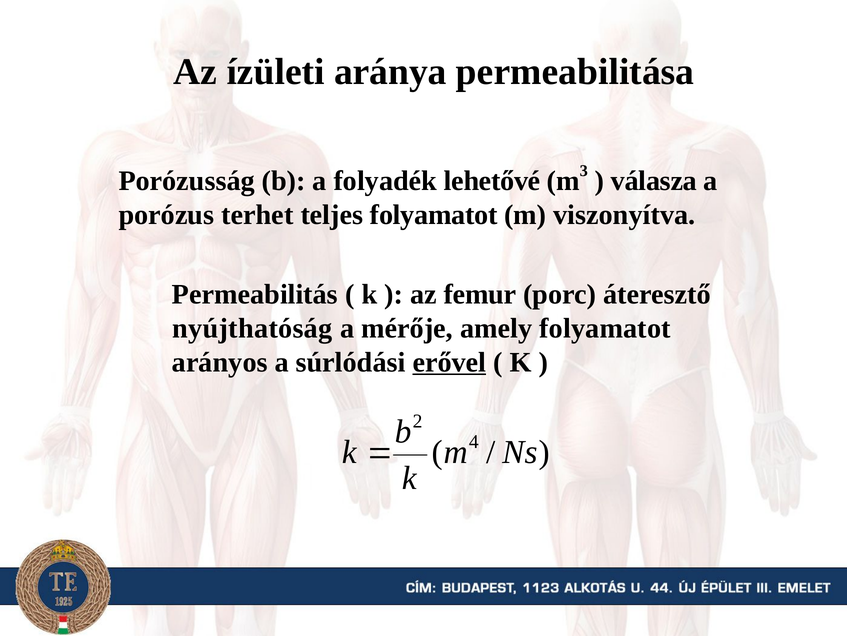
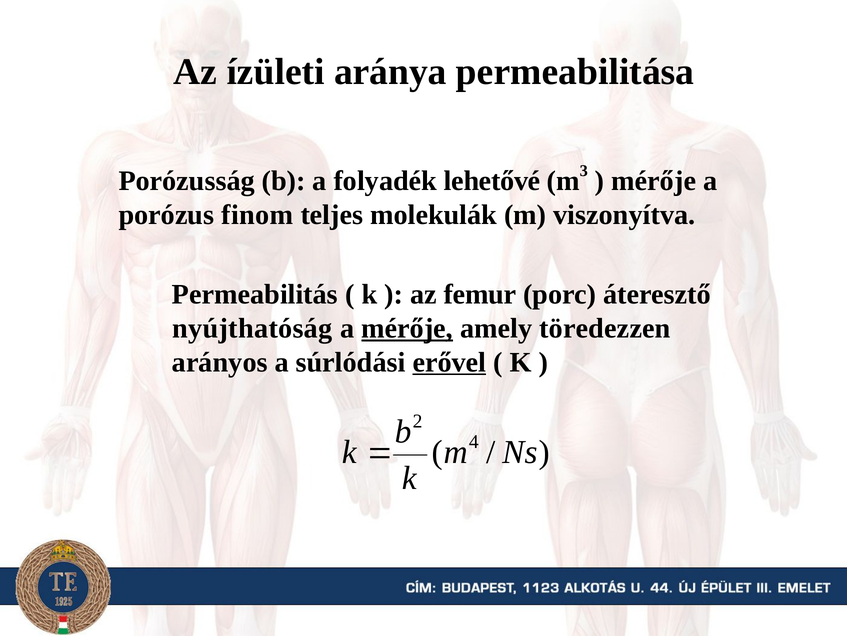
válasza at (654, 181): válasza -> mérője
terhet: terhet -> finom
teljes folyamatot: folyamatot -> molekulák
mérője at (407, 328) underline: none -> present
amely folyamatot: folyamatot -> töredezzen
